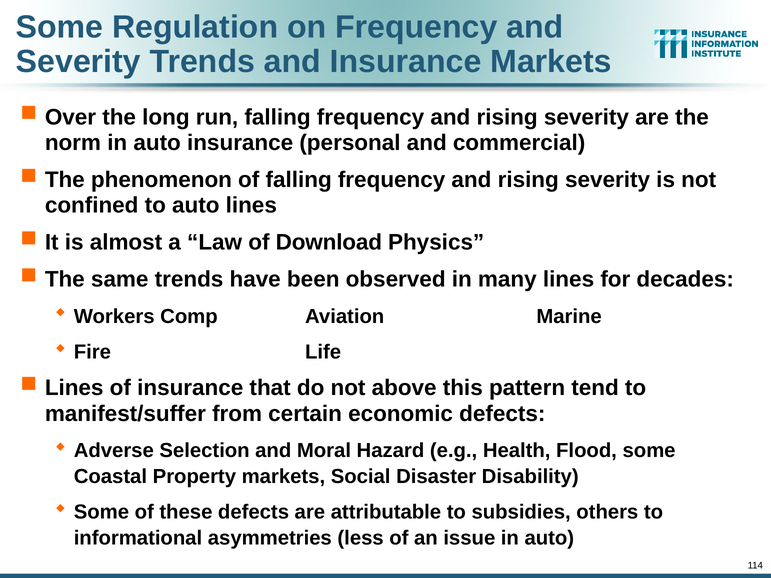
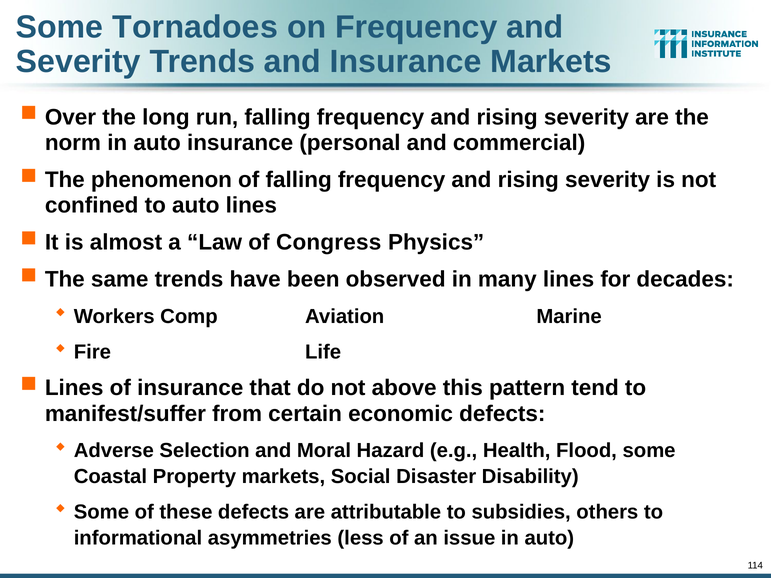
Regulation: Regulation -> Tornadoes
Download: Download -> Congress
